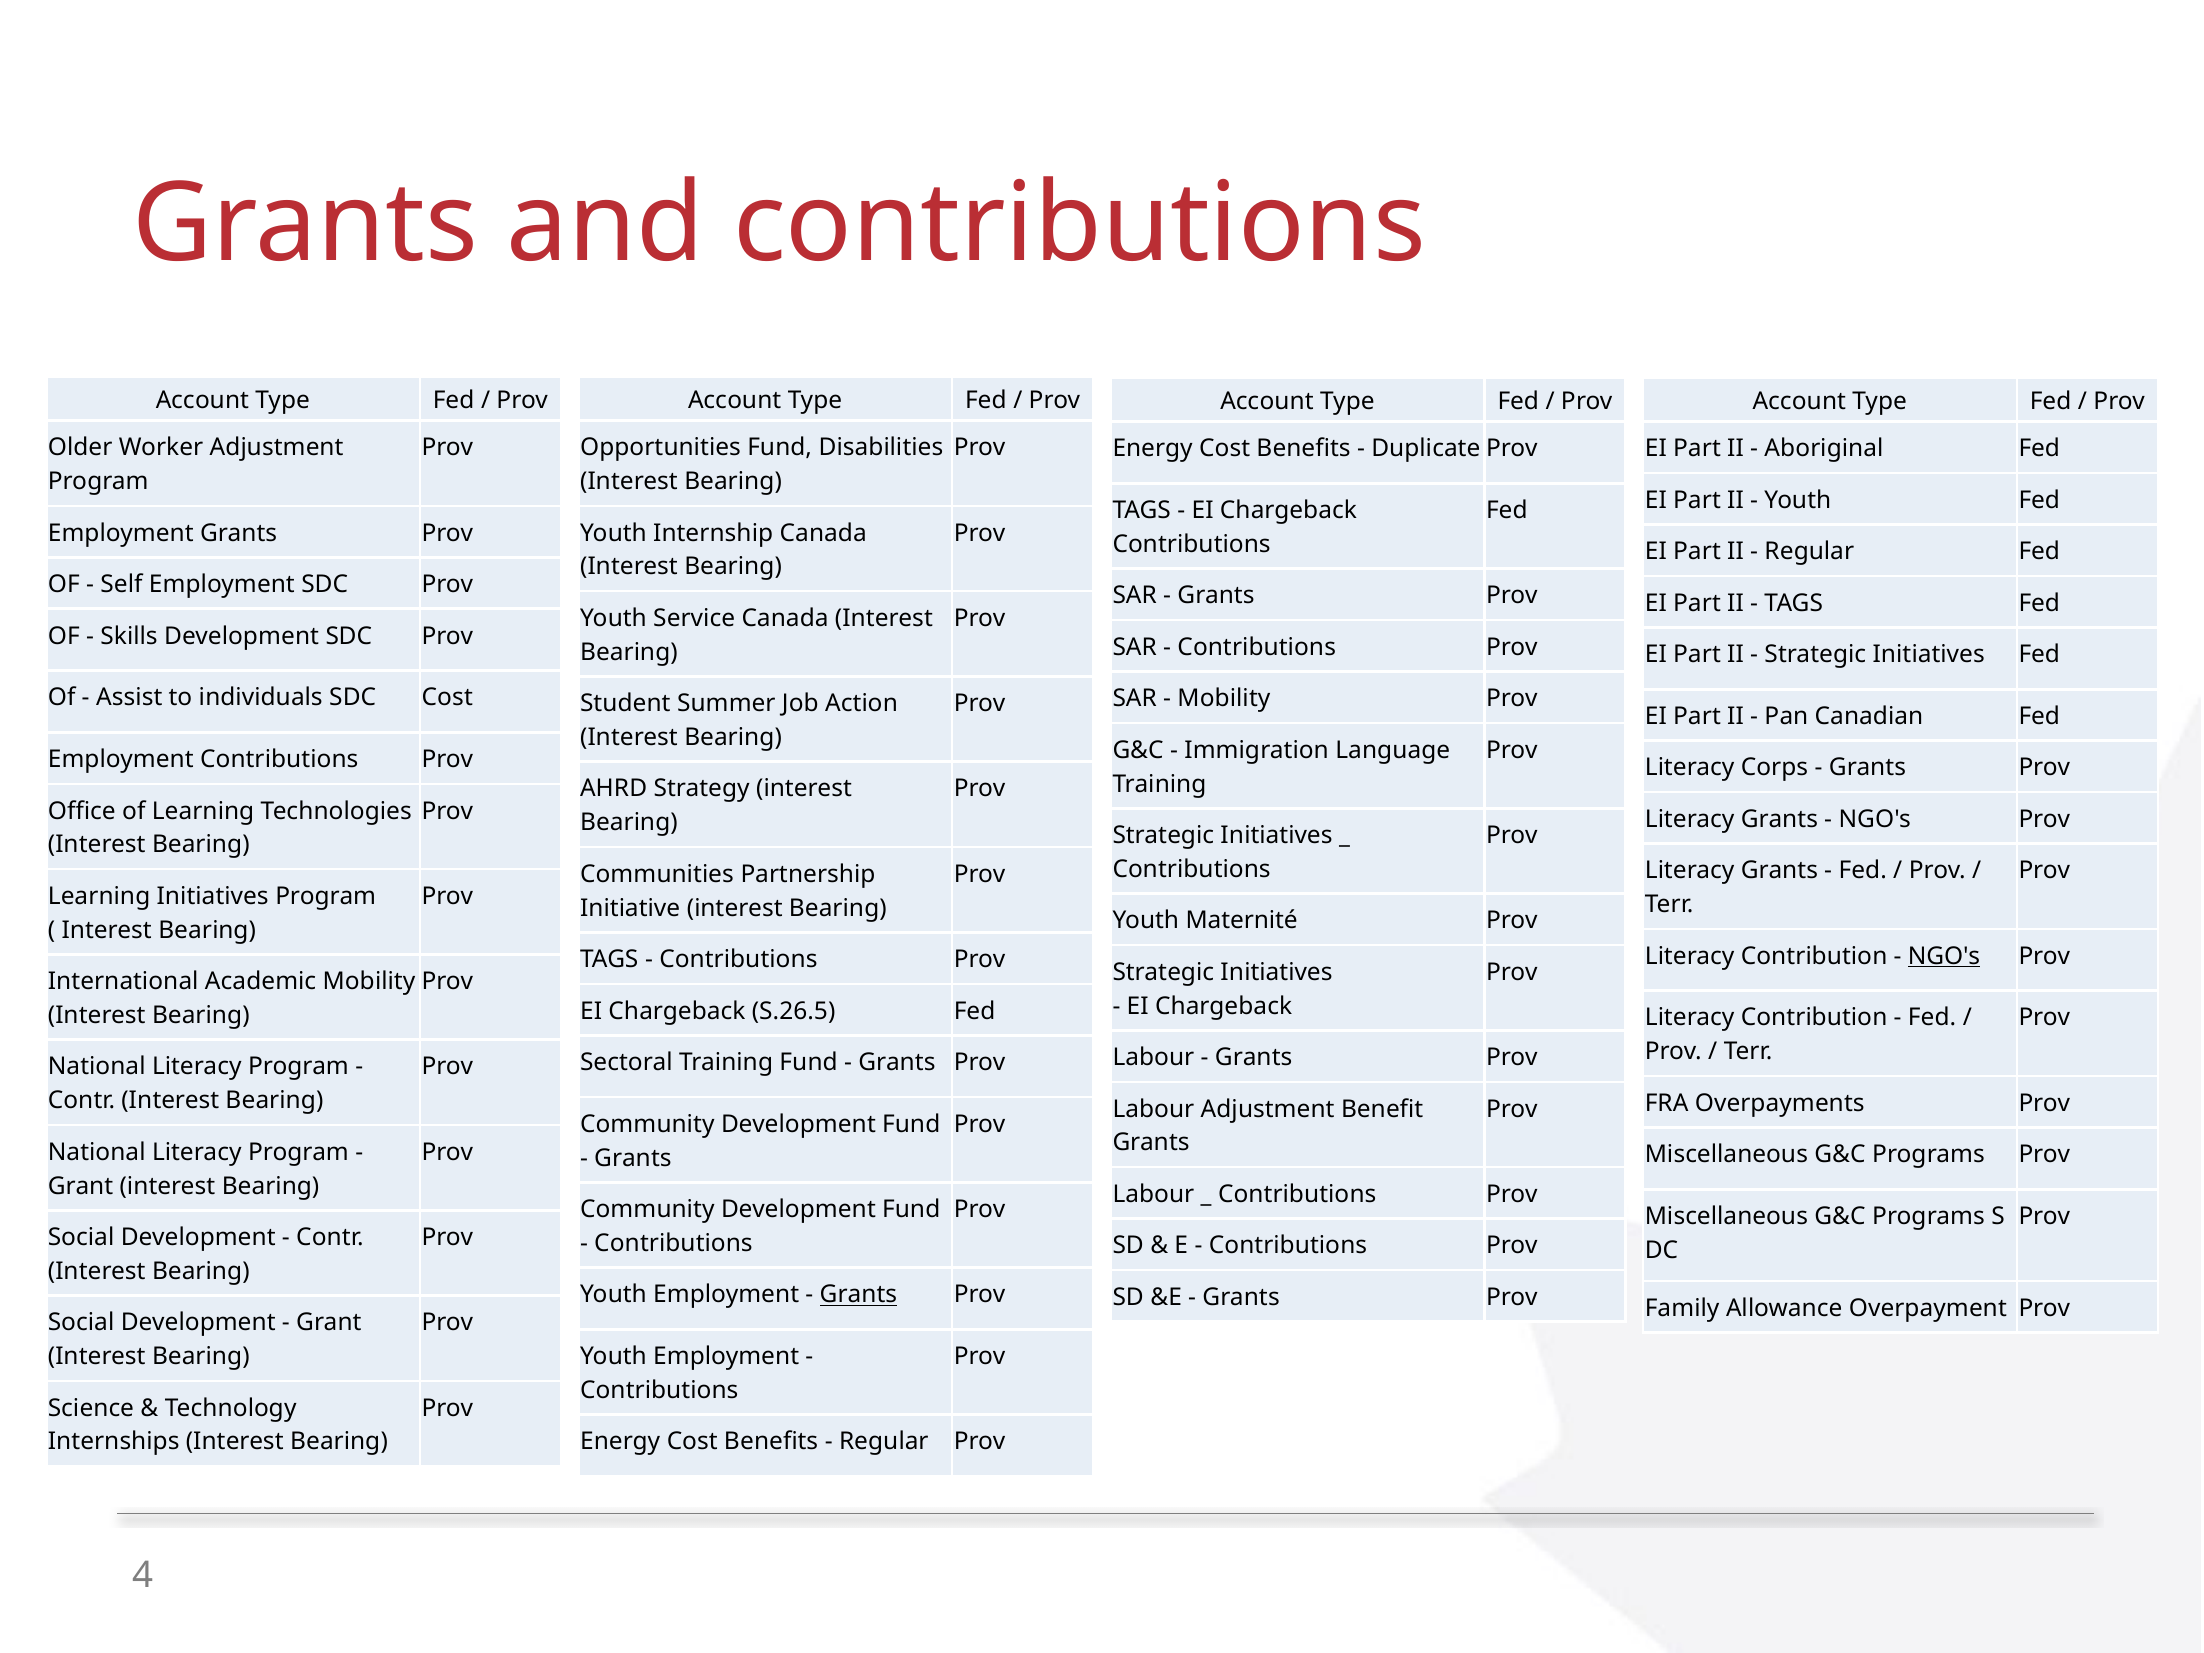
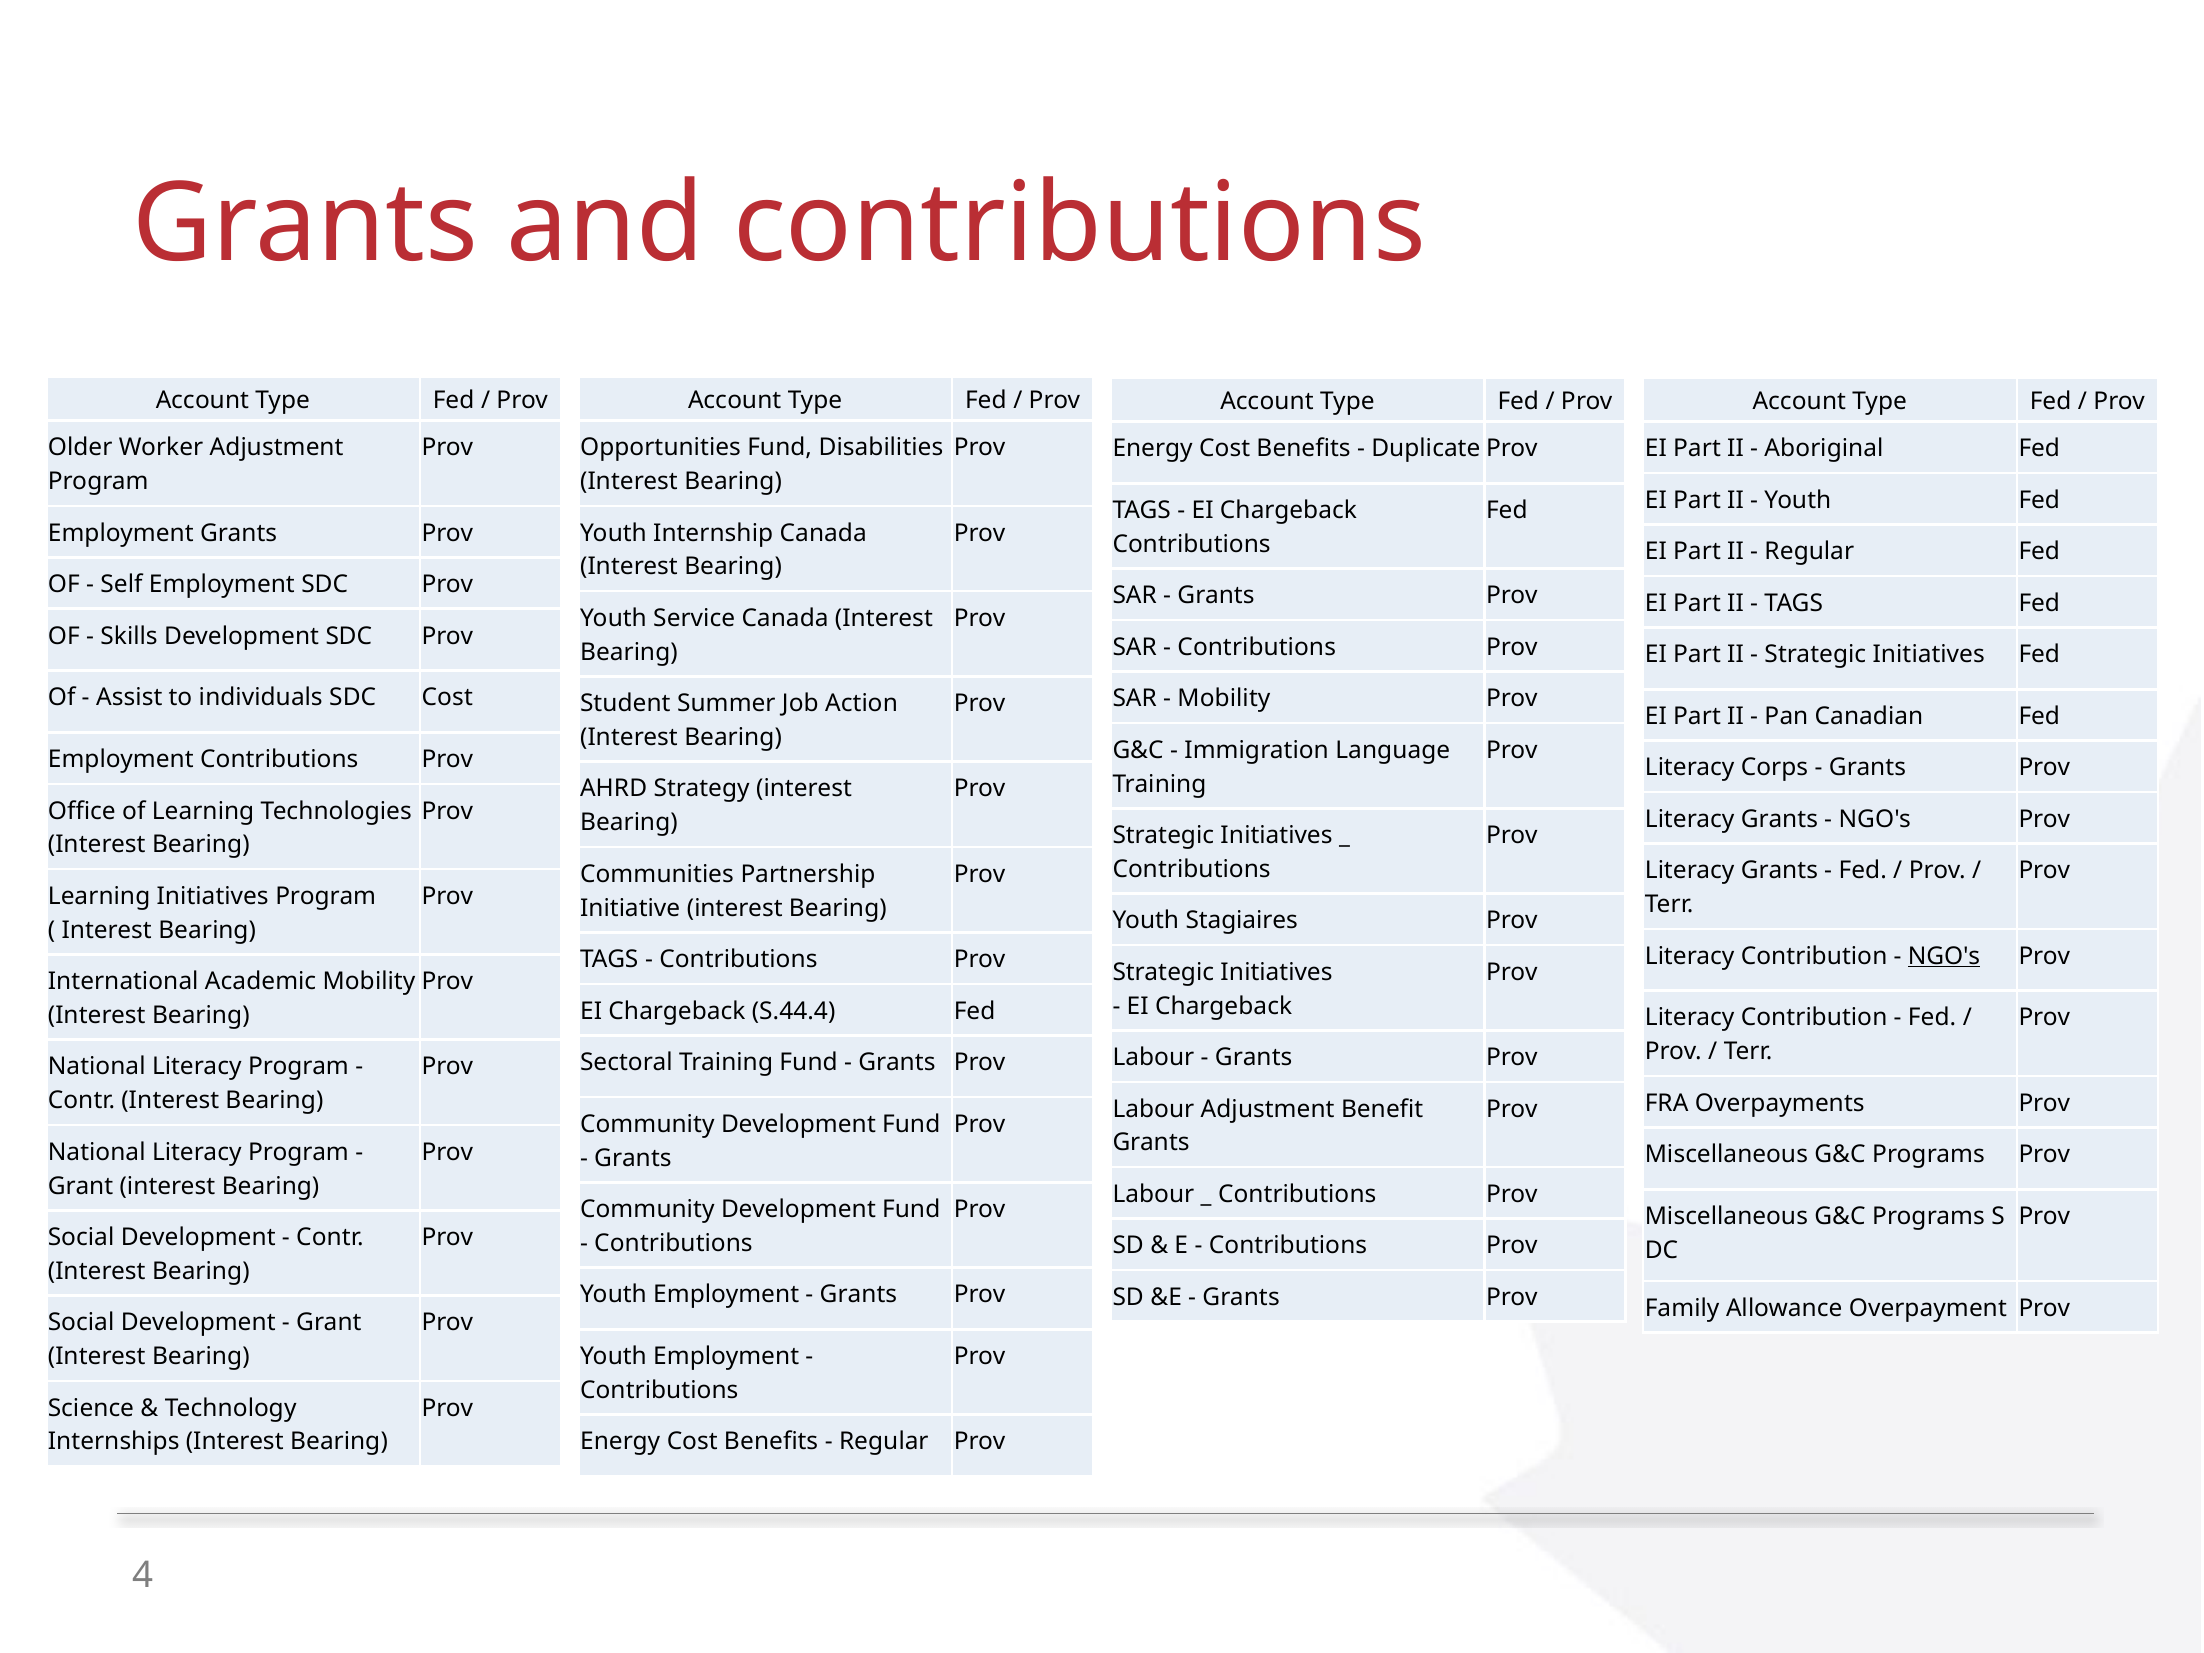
Maternité: Maternité -> Stagiaires
S.26.5: S.26.5 -> S.44.4
Grants at (858, 1295) underline: present -> none
